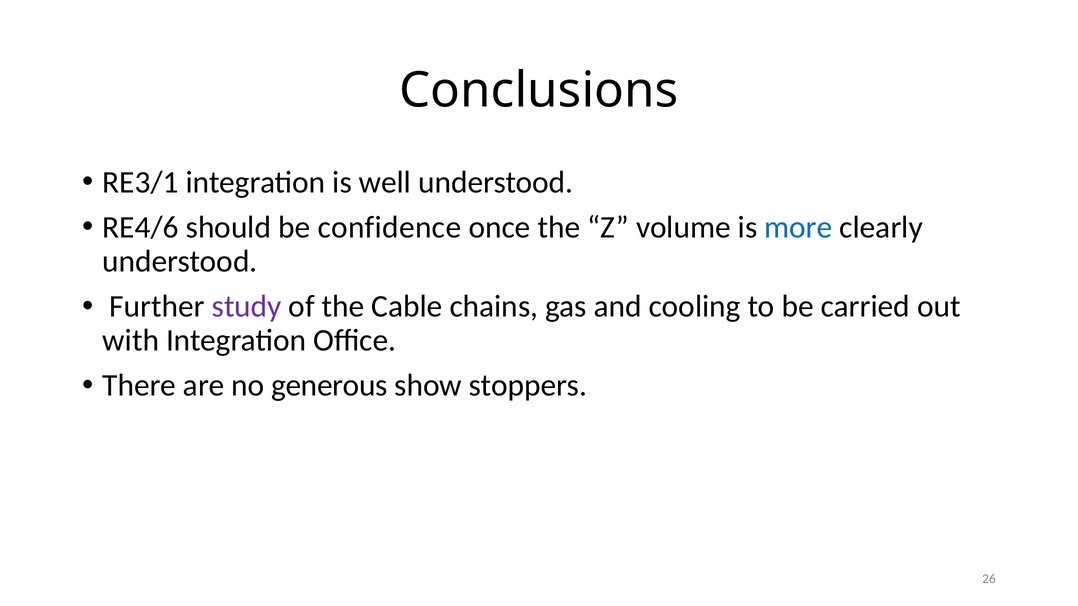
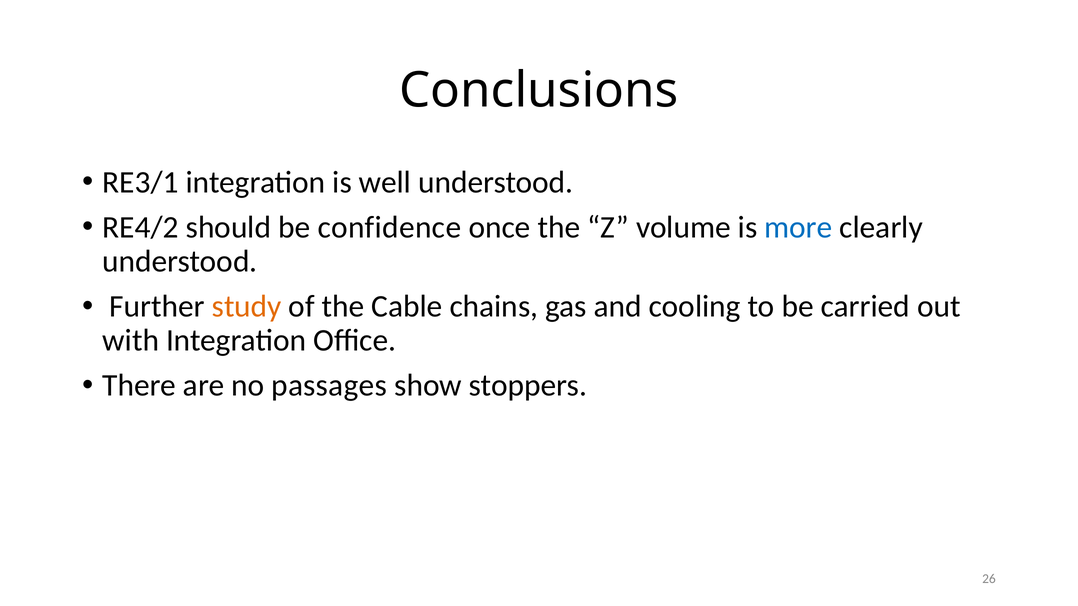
RE4/6: RE4/6 -> RE4/2
study colour: purple -> orange
generous: generous -> passages
